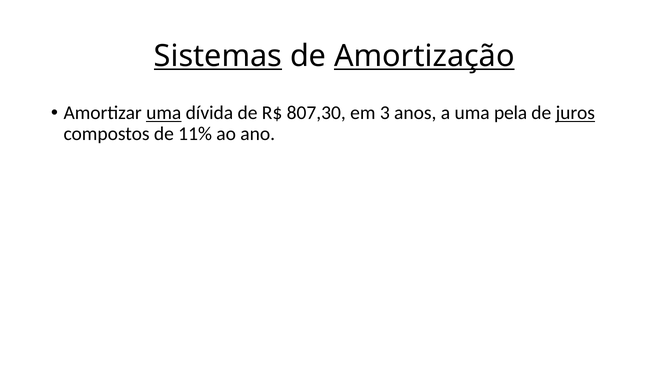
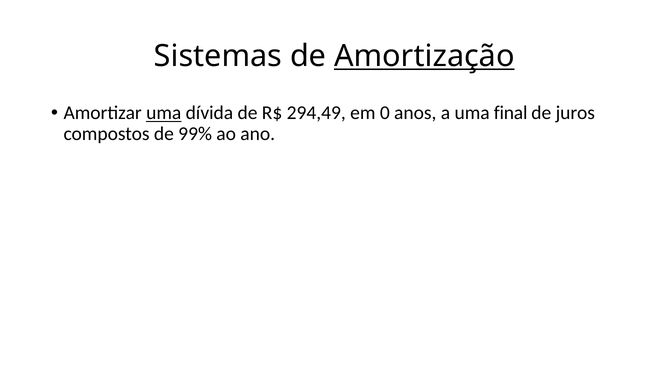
Sistemas underline: present -> none
807,30: 807,30 -> 294,49
3: 3 -> 0
pela: pela -> final
juros underline: present -> none
11%: 11% -> 99%
